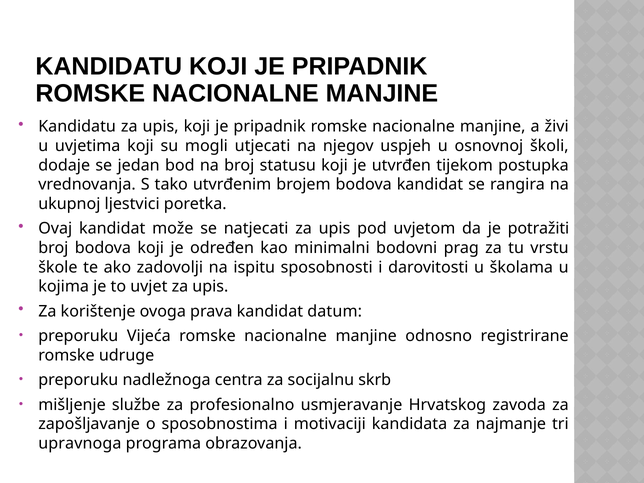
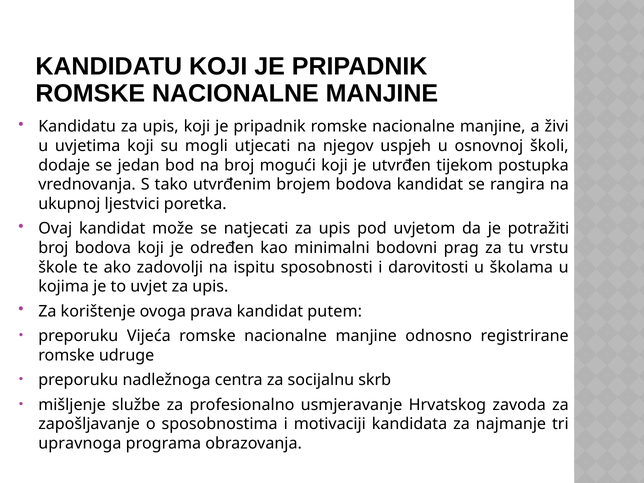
statusu: statusu -> mogući
datum: datum -> putem
